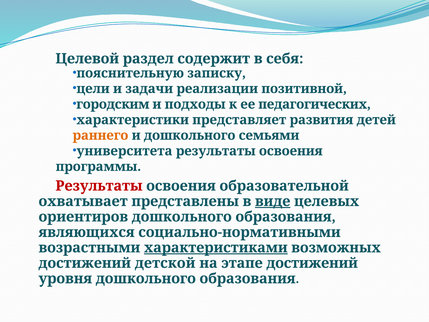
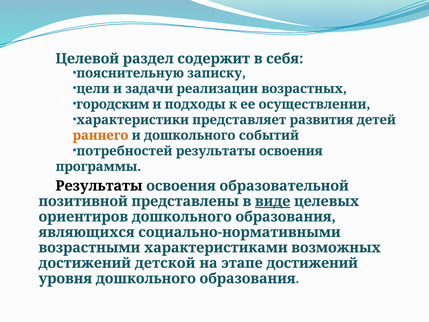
позитивной: позитивной -> возрастных
педагогических: педагогических -> осуществлении
семьями: семьями -> событий
университета: университета -> потребностей
Результаты at (99, 186) colour: red -> black
охватывает: охватывает -> позитивной
характеристиками underline: present -> none
